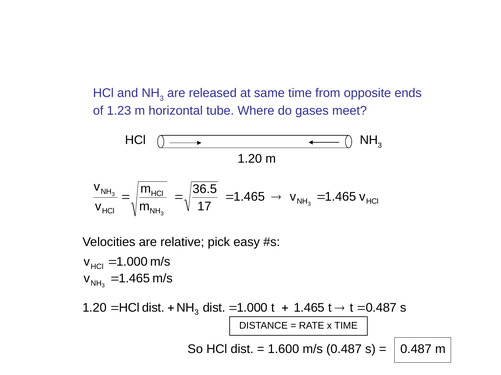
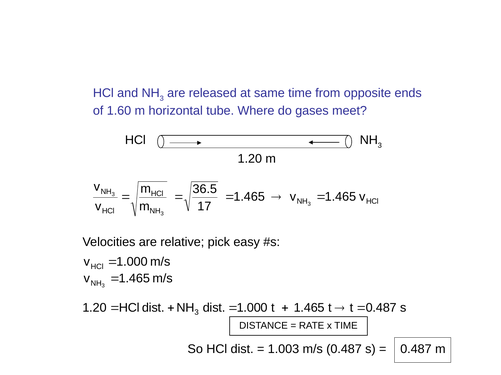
1.23: 1.23 -> 1.60
1.600: 1.600 -> 1.003
